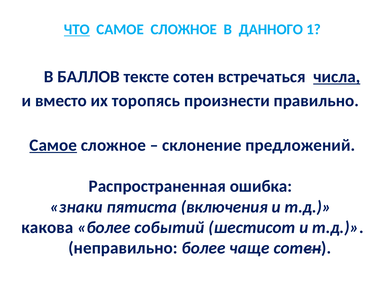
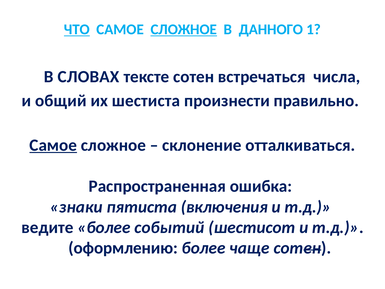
СЛОЖНОЕ at (184, 29) underline: none -> present
БАЛЛОВ: БАЛЛОВ -> СЛОВАХ
числа underline: present -> none
вместо: вместо -> общий
торопясь: торопясь -> шестиста
предложений: предложений -> отталкиваться
какова: какова -> ведите
неправильно: неправильно -> оформлению
